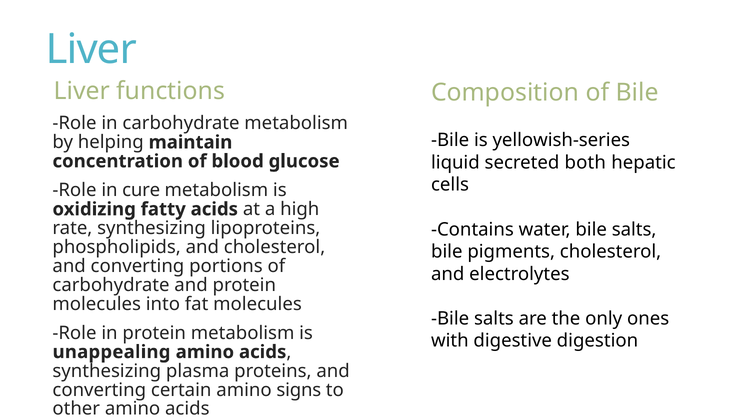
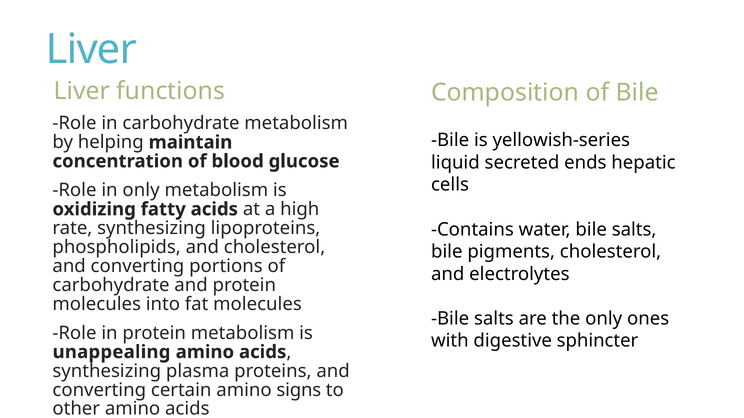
both: both -> ends
in cure: cure -> only
digestion: digestion -> sphincter
